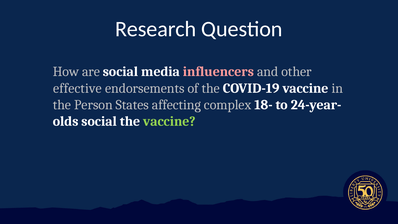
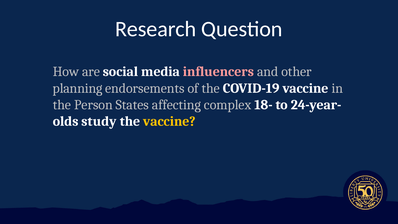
effective: effective -> planning
social at (99, 121): social -> study
vaccine at (169, 121) colour: light green -> yellow
